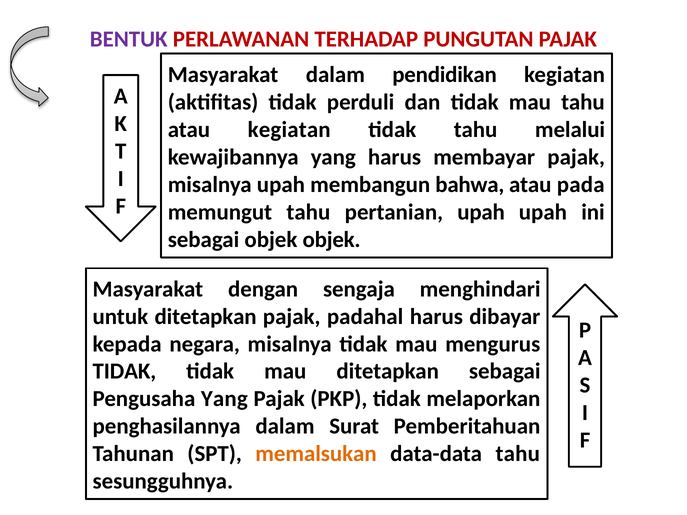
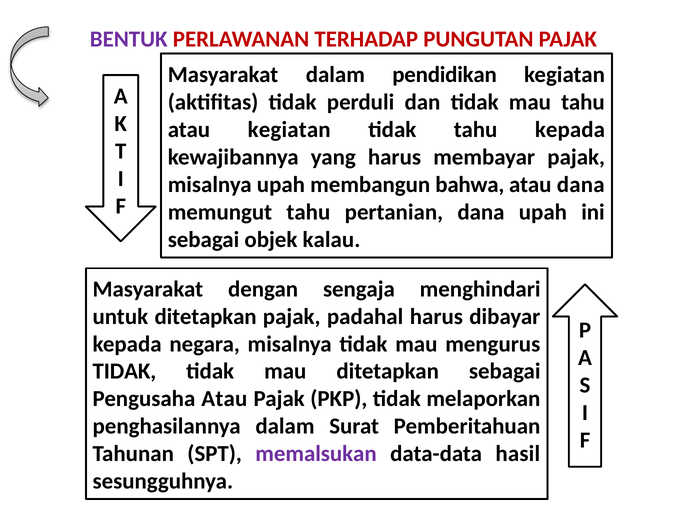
tahu melalui: melalui -> kepada
atau pada: pada -> dana
pertanian upah: upah -> dana
objek objek: objek -> kalau
Pengusaha Yang: Yang -> Atau
memalsukan colour: orange -> purple
data-data tahu: tahu -> hasil
